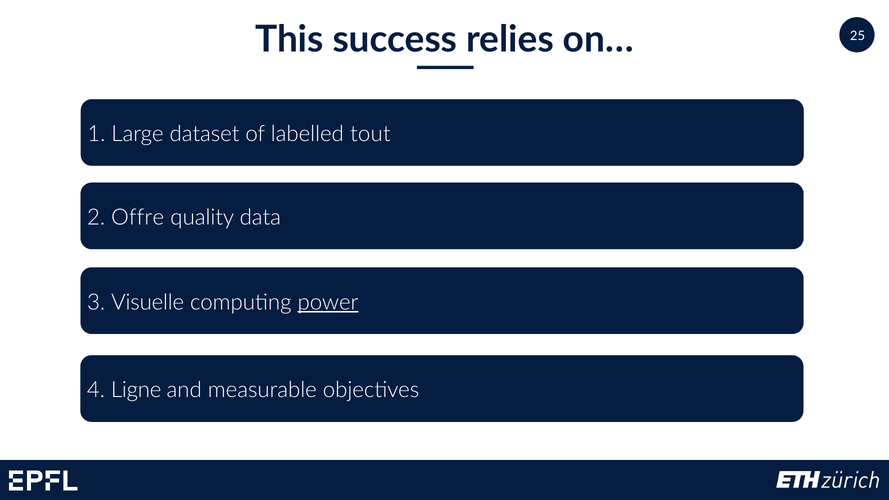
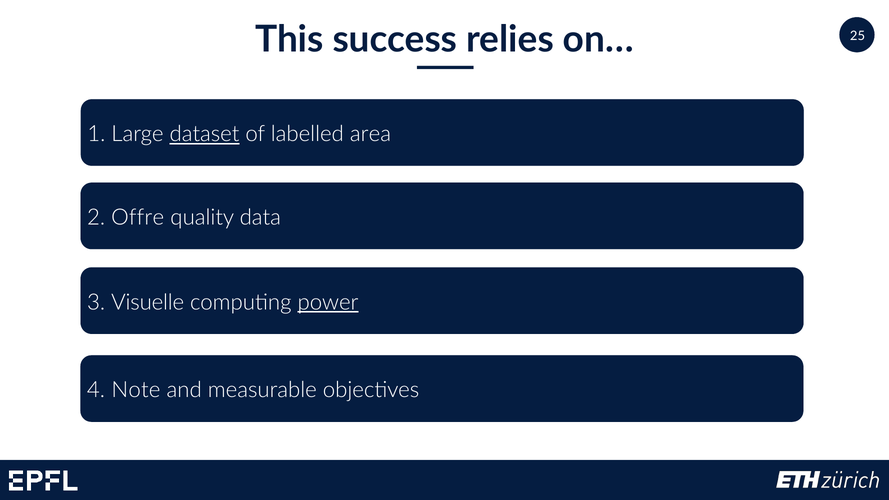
dataset underline: none -> present
tout: tout -> area
Ligne: Ligne -> Note
